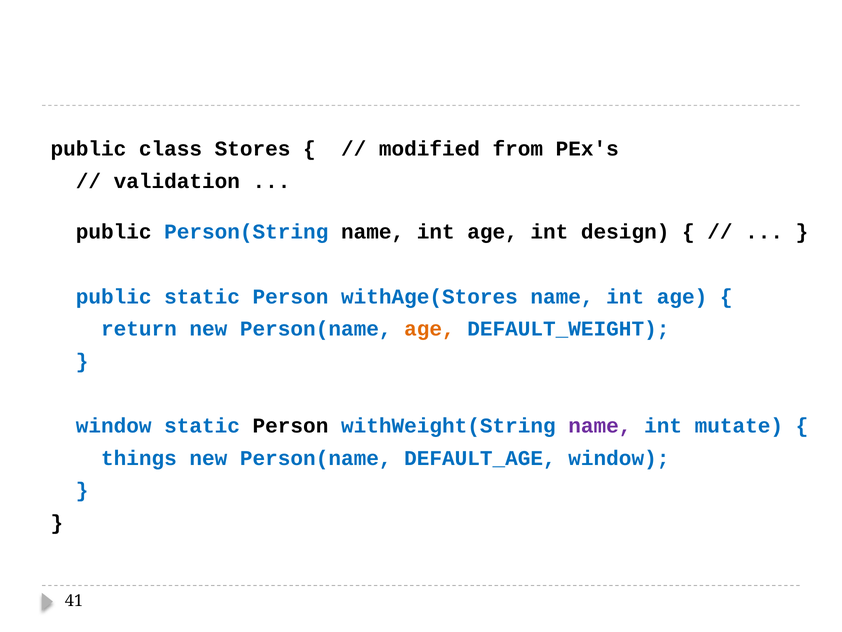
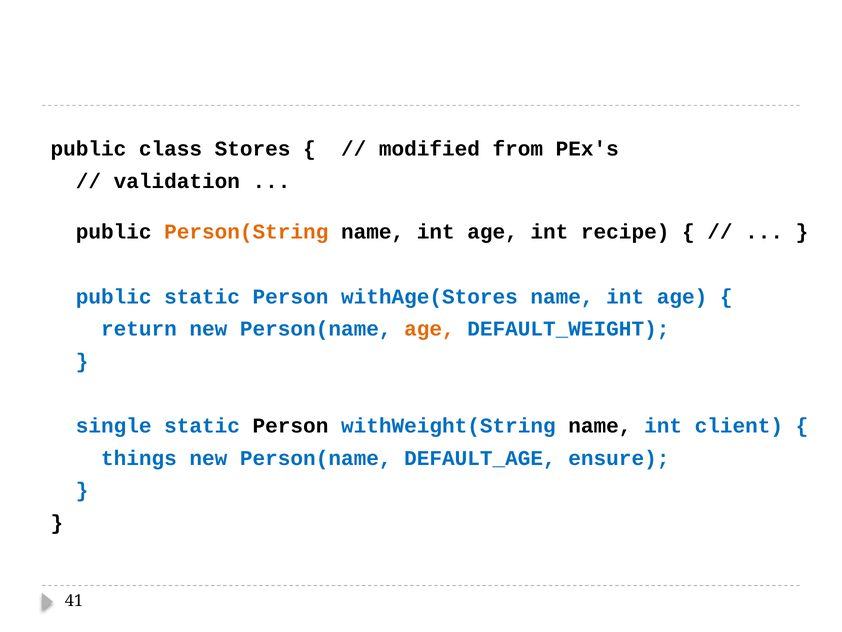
Person(String colour: blue -> orange
design: design -> recipe
window at (114, 426): window -> single
name at (600, 426) colour: purple -> black
mutate: mutate -> client
DEFAULT_AGE window: window -> ensure
